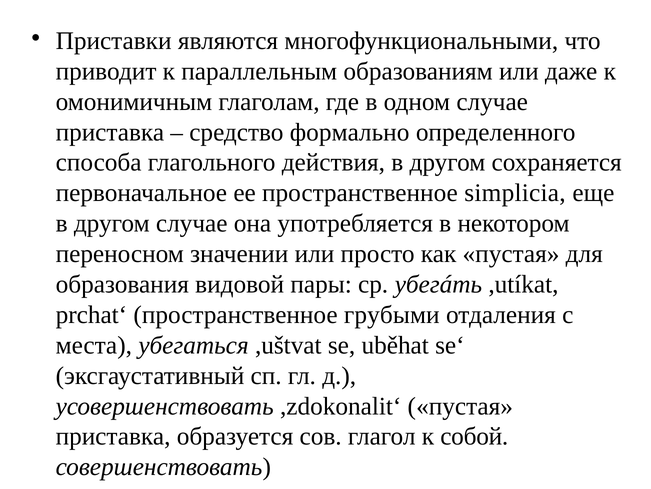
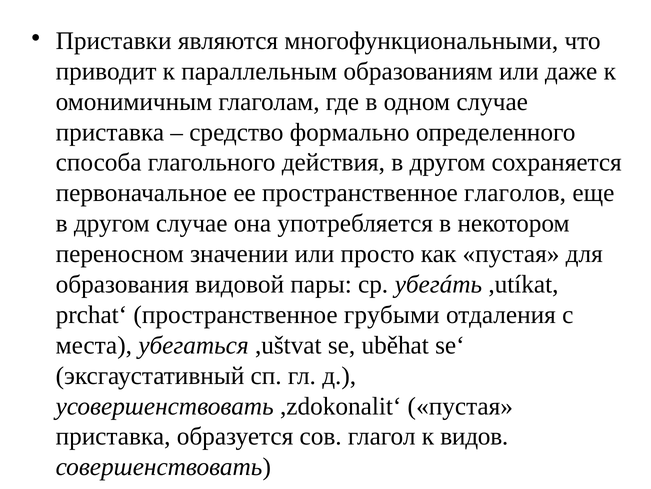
simplicia: simplicia -> глаголов
собой: собой -> видов
